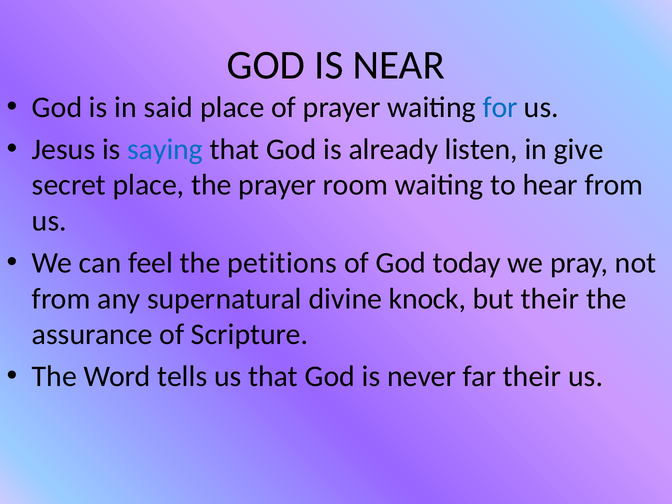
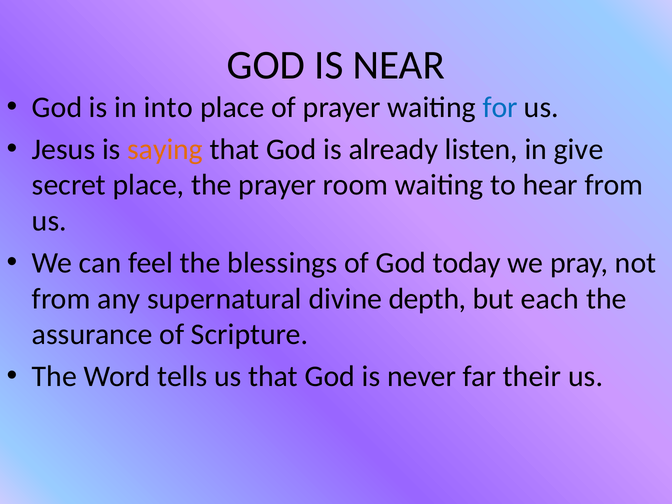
said: said -> into
saying colour: blue -> orange
petitions: petitions -> blessings
knock: knock -> depth
but their: their -> each
